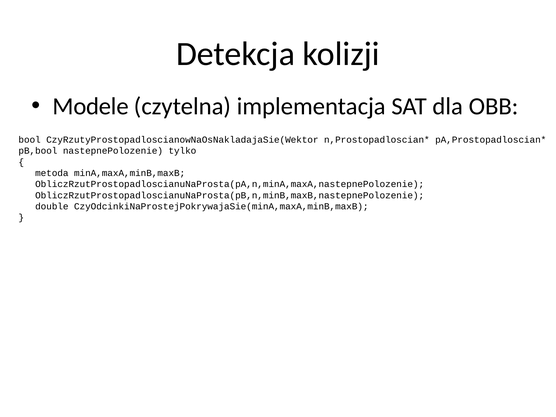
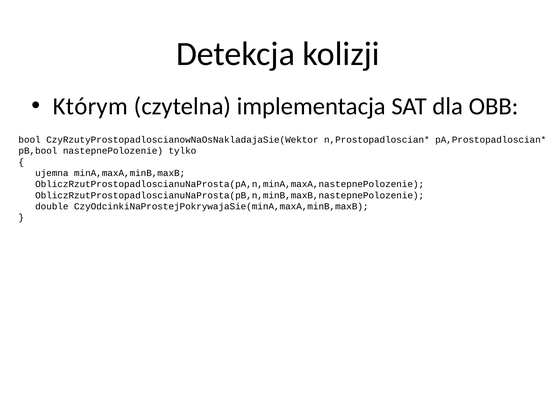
Modele: Modele -> Którym
metoda: metoda -> ujemna
